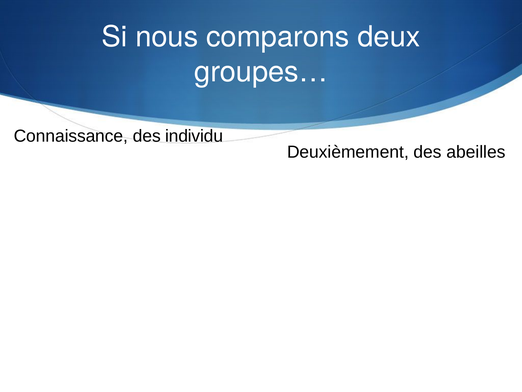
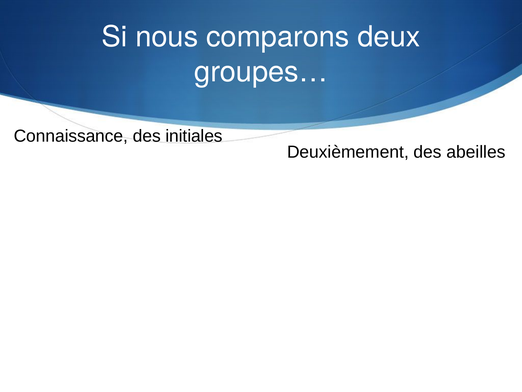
individu: individu -> initiales
